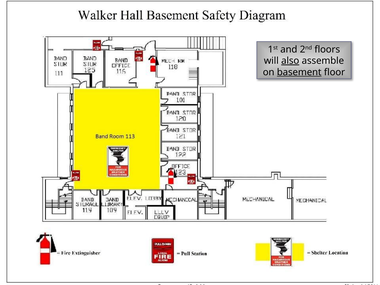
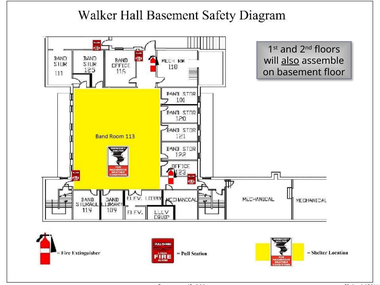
basement underline: present -> none
